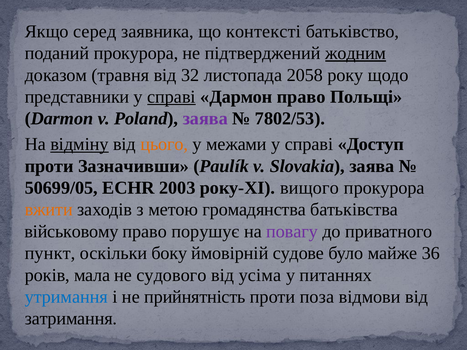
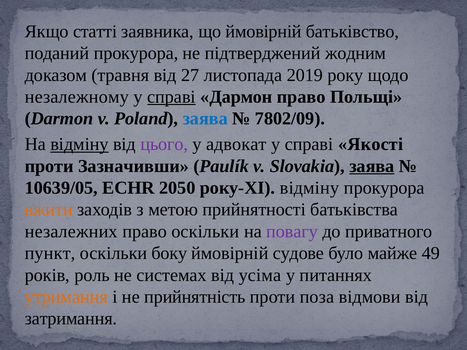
серед: серед -> статті
що контексті: контексті -> ймовірній
жодним underline: present -> none
32: 32 -> 27
2058: 2058 -> 2019
представники: представники -> незалежному
заява at (205, 119) colour: purple -> blue
7802/53: 7802/53 -> 7802/09
цього colour: orange -> purple
межами: межами -> адвокат
Доступ: Доступ -> Якості
заява at (372, 166) underline: none -> present
50699/05: 50699/05 -> 10639/05
2003: 2003 -> 2050
року-XI вищого: вищого -> відміну
громадянства: громадянства -> прийнятності
військовому: військовому -> незалежних
право порушує: порушує -> оскільки
36: 36 -> 49
мала: мала -> роль
судового: судового -> системах
утримання colour: blue -> orange
